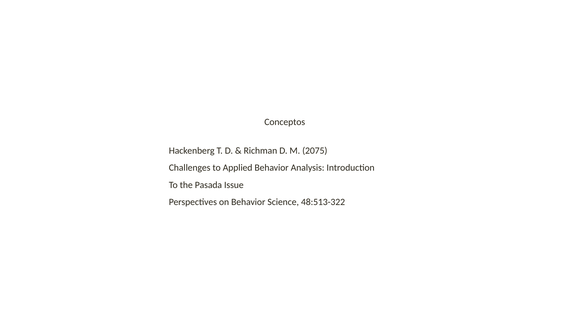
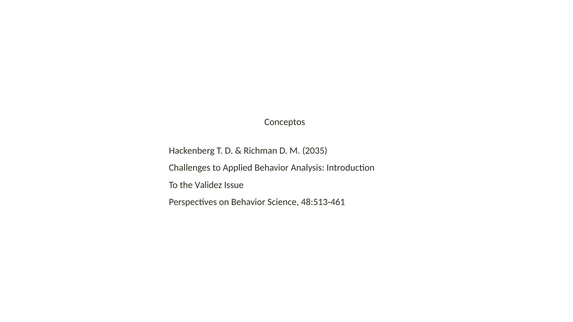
2075: 2075 -> 2035
Pasada: Pasada -> Validez
48:513-322: 48:513-322 -> 48:513-461
